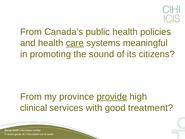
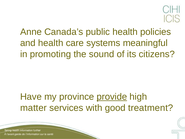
From at (31, 32): From -> Anne
care underline: present -> none
From at (31, 97): From -> Have
clinical: clinical -> matter
